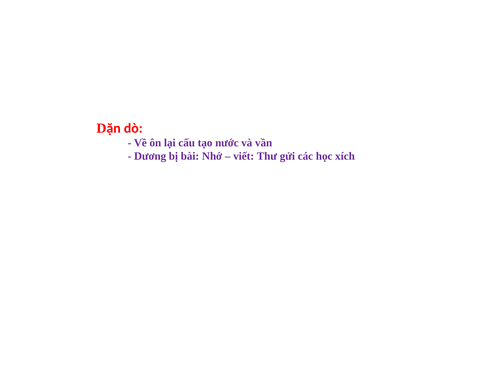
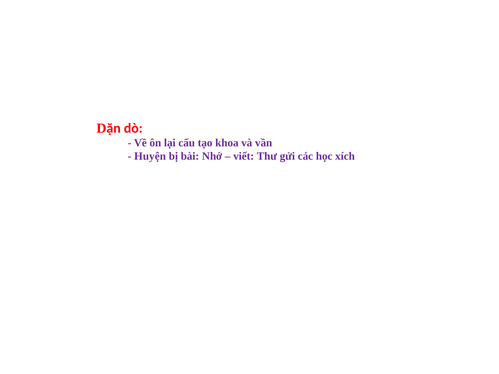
nước: nước -> khoa
Dương: Dương -> Huyện
